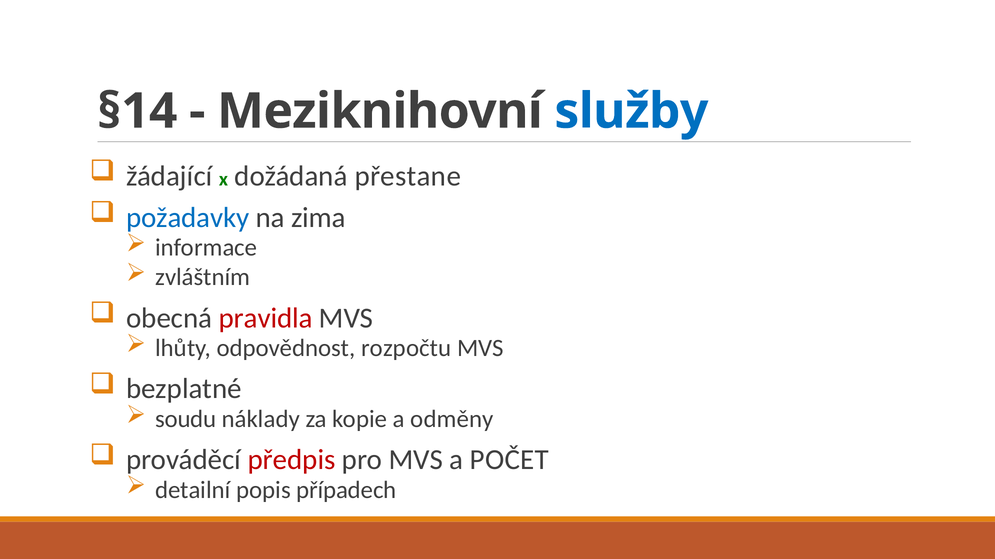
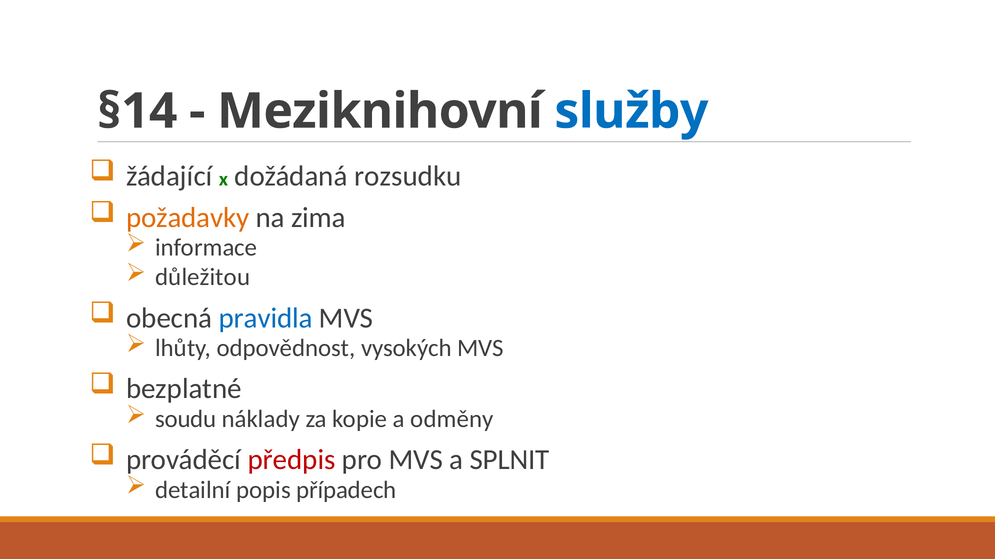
přestane: přestane -> rozsudku
požadavky colour: blue -> orange
zvláštním: zvláštním -> důležitou
pravidla colour: red -> blue
rozpočtu: rozpočtu -> vysokých
POČET: POČET -> SPLNIT
